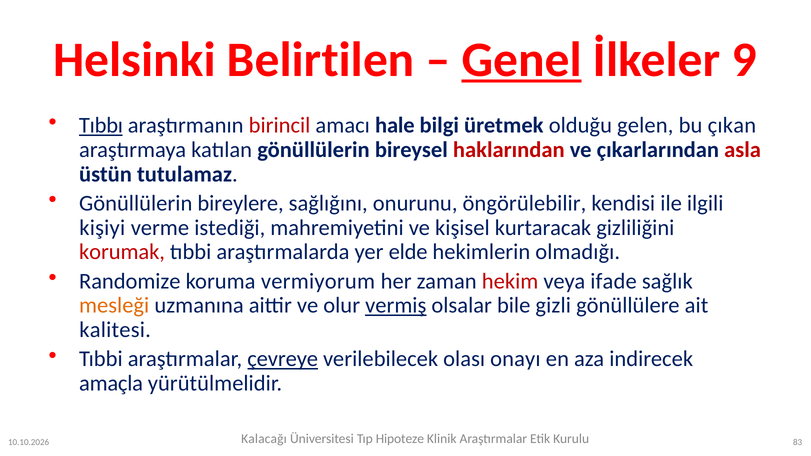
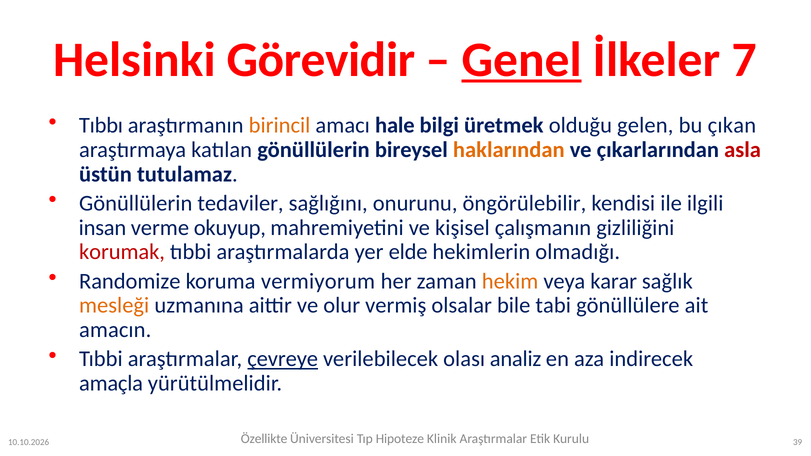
Belirtilen: Belirtilen -> Görevidir
9: 9 -> 7
Tıbbı underline: present -> none
birincil colour: red -> orange
haklarından colour: red -> orange
bireylere: bireylere -> tedaviler
kişiyi: kişiyi -> insan
istediği: istediği -> okuyup
kurtaracak: kurtaracak -> çalışmanın
hekim colour: red -> orange
ifade: ifade -> karar
vermiş underline: present -> none
gizli: gizli -> tabi
kalitesi: kalitesi -> amacın
onayı: onayı -> analiz
Kalacağı: Kalacağı -> Özellikte
83: 83 -> 39
